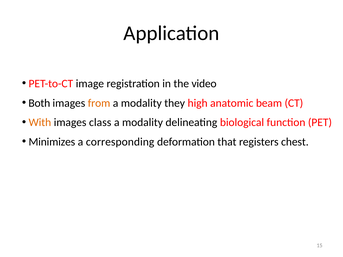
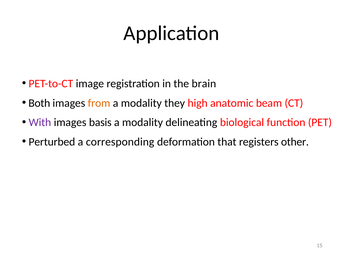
video: video -> brain
With colour: orange -> purple
class: class -> basis
Minimizes: Minimizes -> Perturbed
chest: chest -> other
